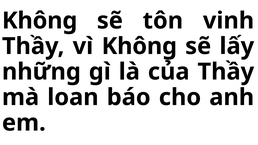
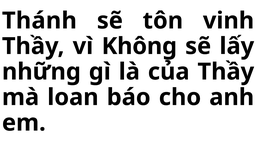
Không at (40, 21): Không -> Thánh
